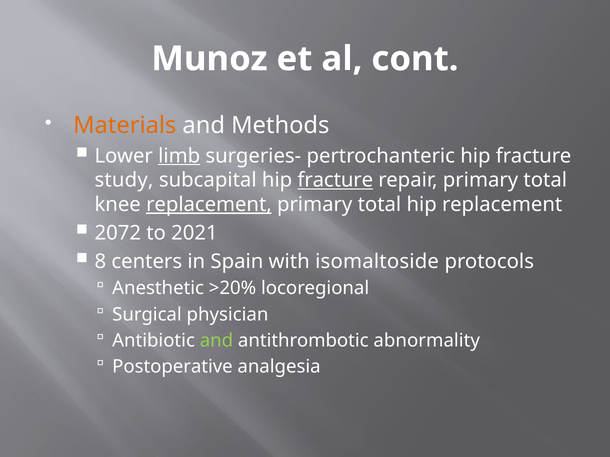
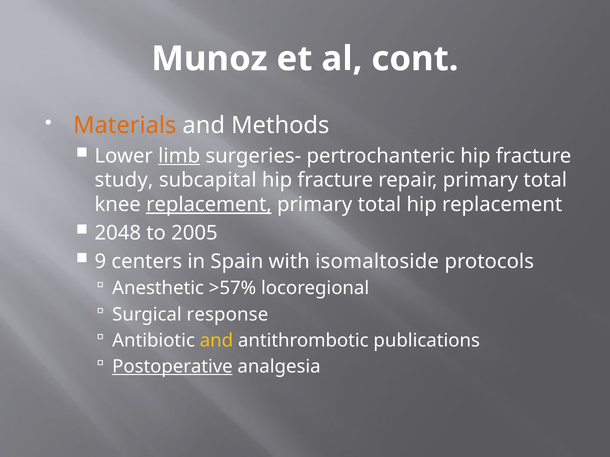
fracture at (335, 180) underline: present -> none
2072: 2072 -> 2048
2021: 2021 -> 2005
8: 8 -> 9
>20%: >20% -> >57%
physician: physician -> response
and at (216, 341) colour: light green -> yellow
abnormality: abnormality -> publications
Postoperative underline: none -> present
